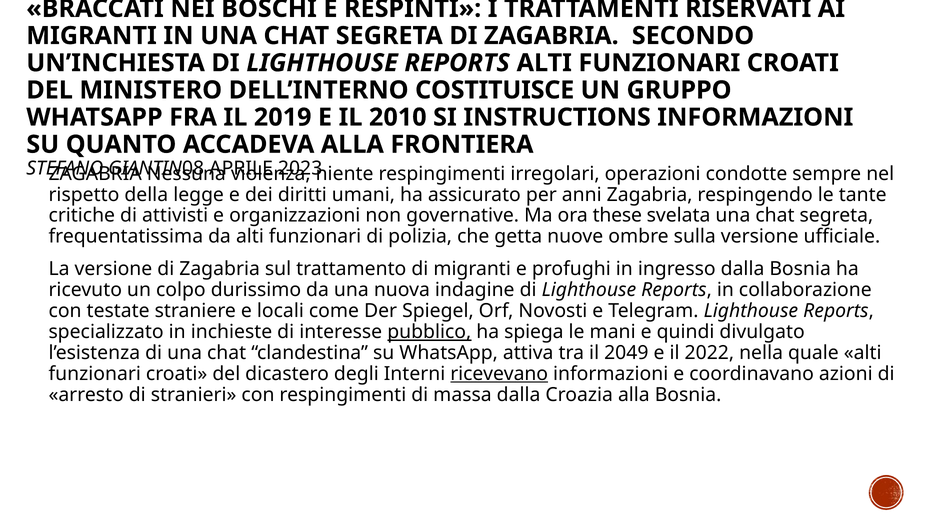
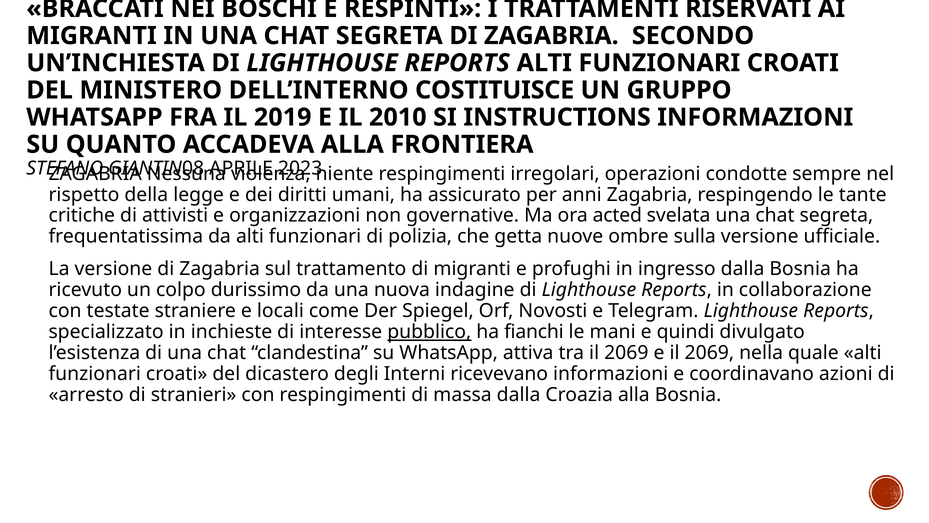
these: these -> acted
spiega: spiega -> fianchi
tra il 2049: 2049 -> 2069
e il 2022: 2022 -> 2069
ricevevano underline: present -> none
